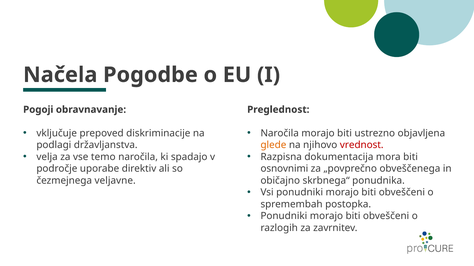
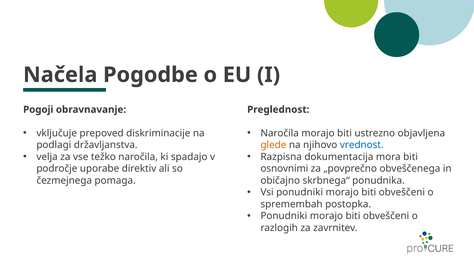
vrednost colour: red -> blue
temo: temo -> težko
veljavne: veljavne -> pomaga
